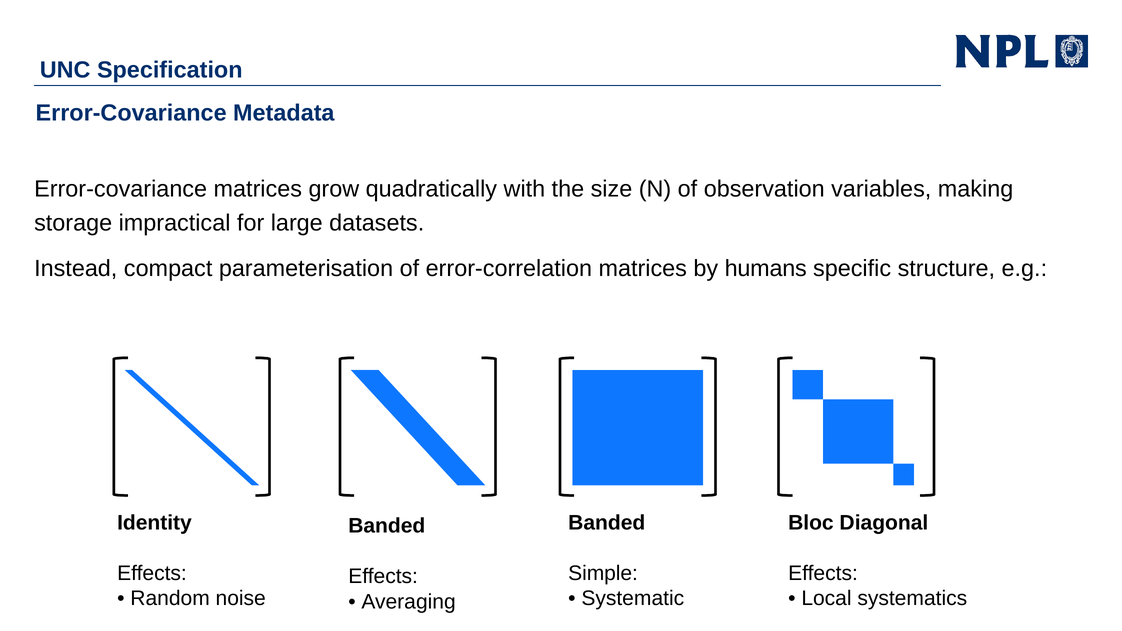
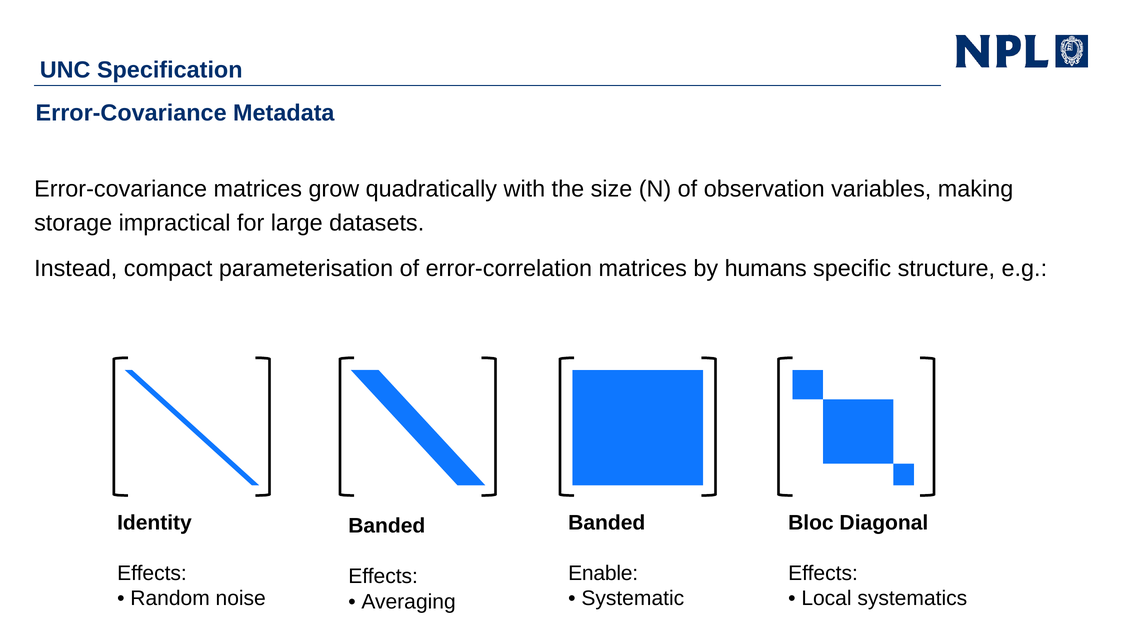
Simple: Simple -> Enable
